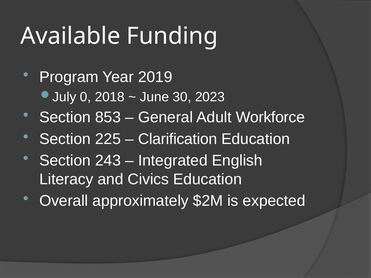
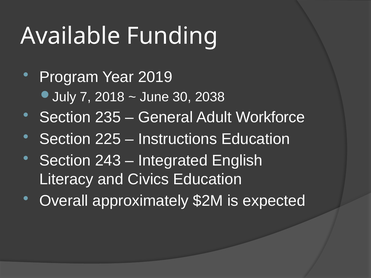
0: 0 -> 7
2023: 2023 -> 2038
853: 853 -> 235
Clarification: Clarification -> Instructions
